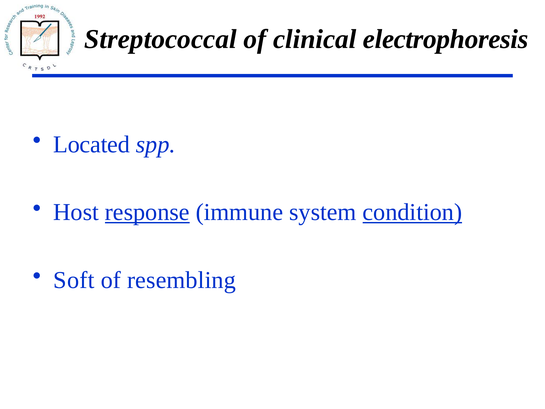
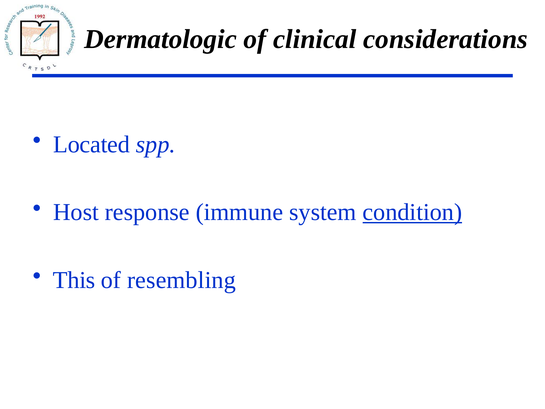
Streptococcal: Streptococcal -> Dermatologic
electrophoresis: electrophoresis -> considerations
response underline: present -> none
Soft: Soft -> This
